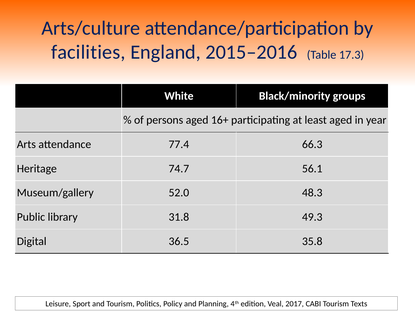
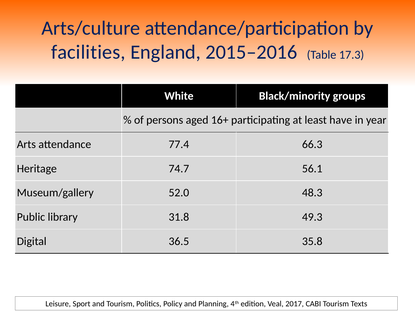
least aged: aged -> have
